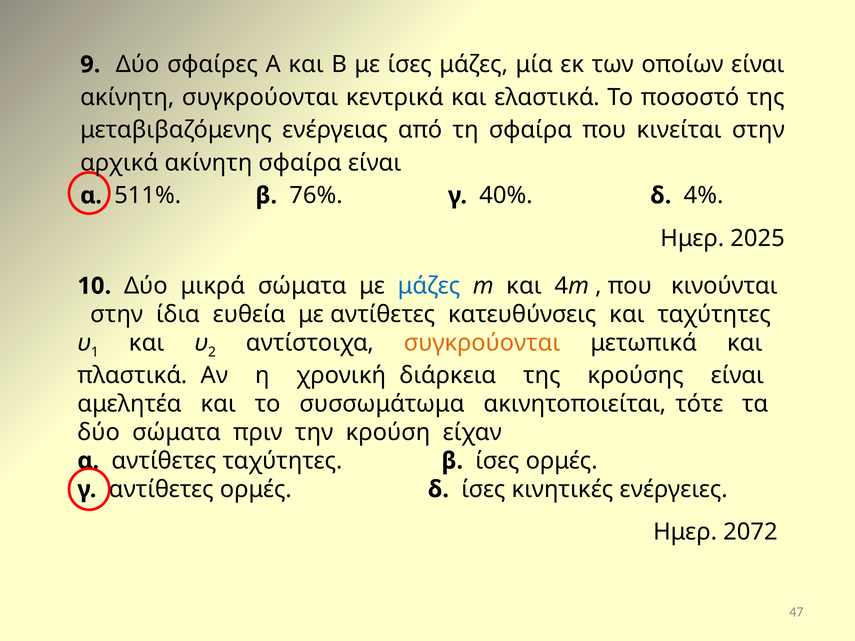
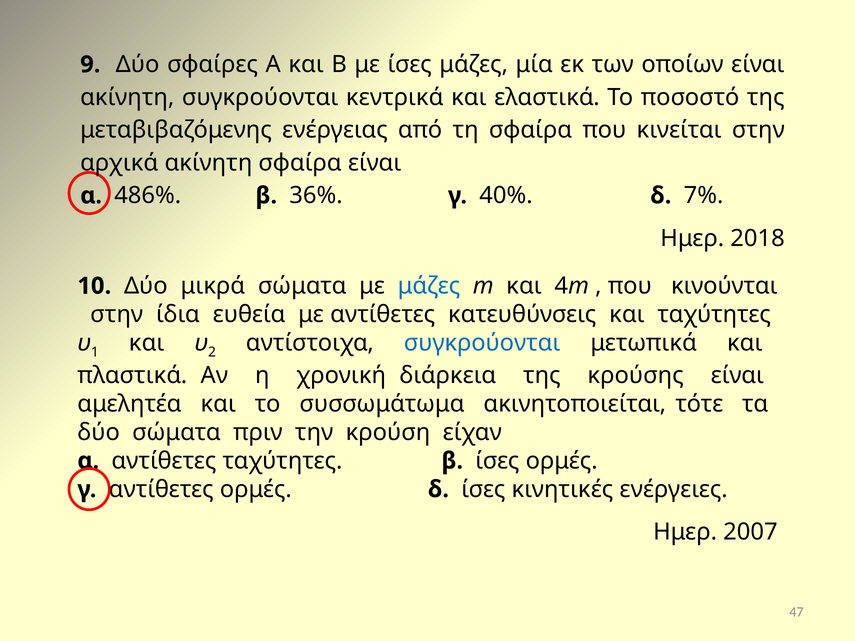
511%: 511% -> 486%
76%: 76% -> 36%
4%: 4% -> 7%
2025: 2025 -> 2018
συγκρούονται at (482, 343) colour: orange -> blue
2072: 2072 -> 2007
